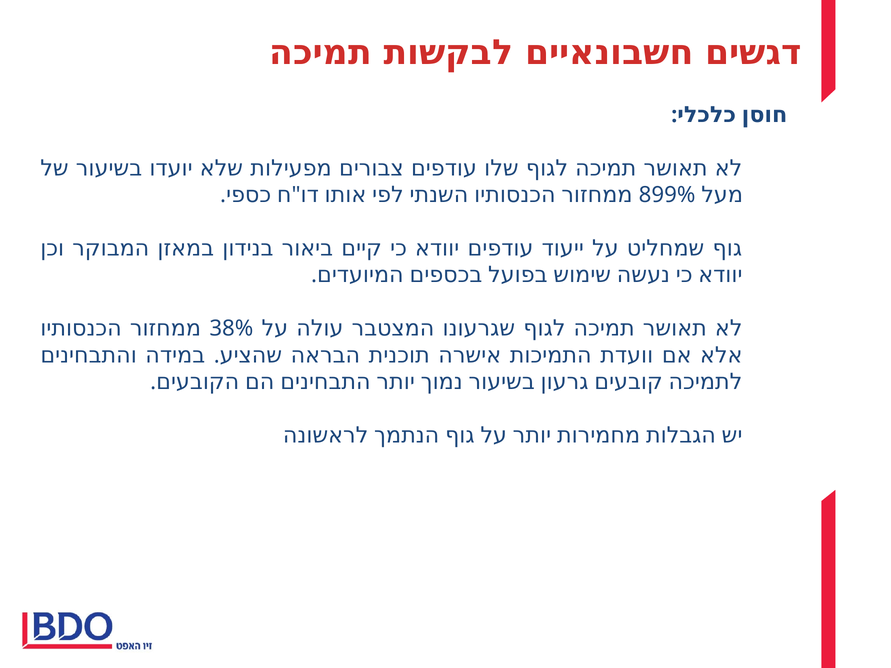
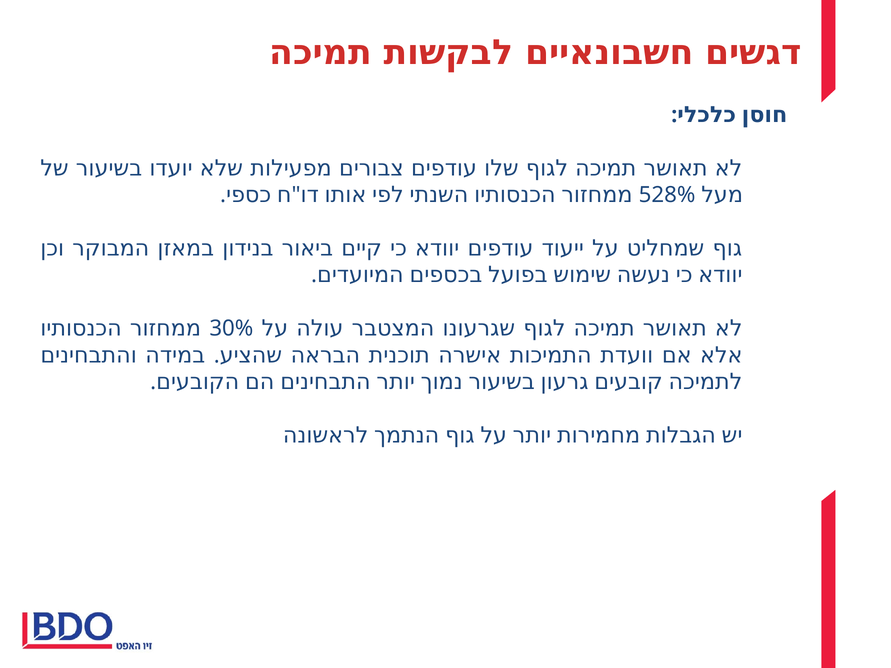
899%: 899% -> 528%
38%: 38% -> 30%
